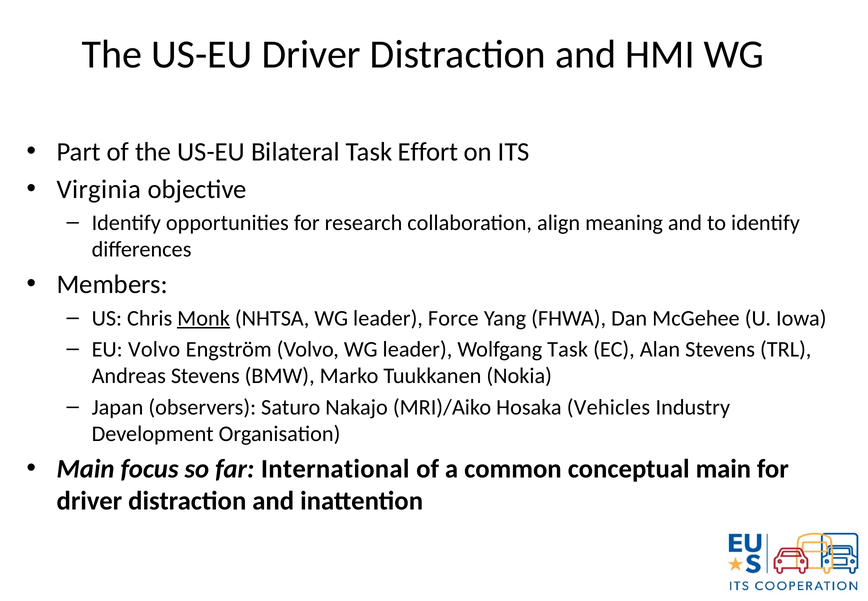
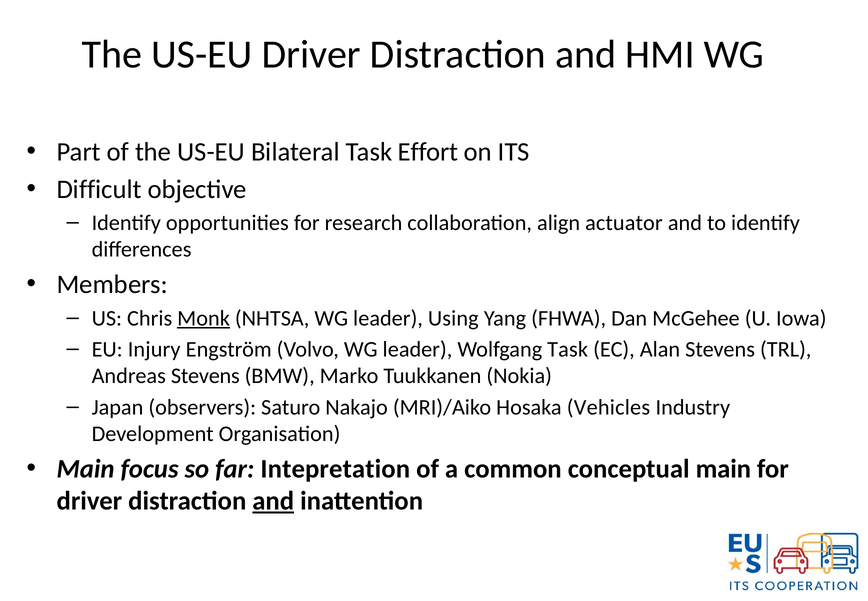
Virginia: Virginia -> Difficult
meaning: meaning -> actuator
Force: Force -> Using
EU Volvo: Volvo -> Injury
International: International -> Intepretation
and at (273, 501) underline: none -> present
